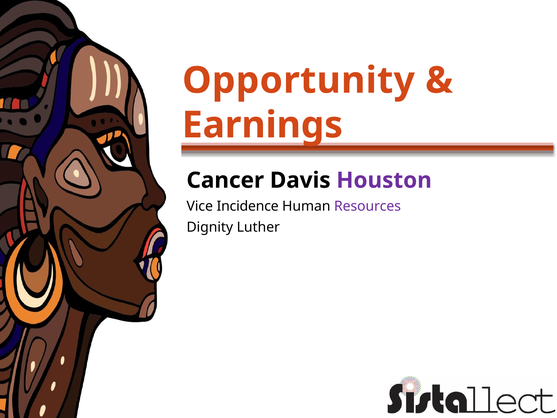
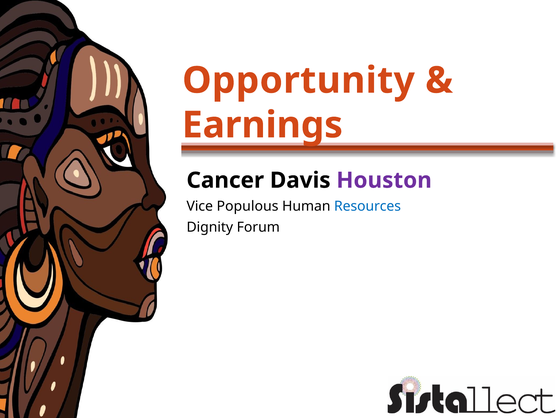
Incidence: Incidence -> Populous
Resources colour: purple -> blue
Luther: Luther -> Forum
